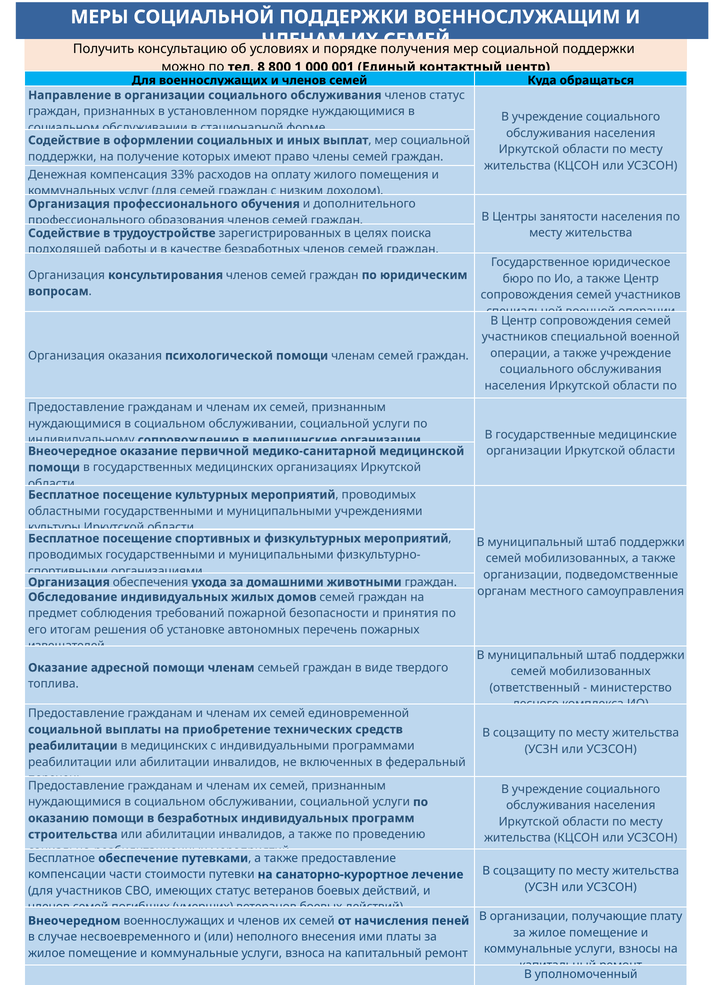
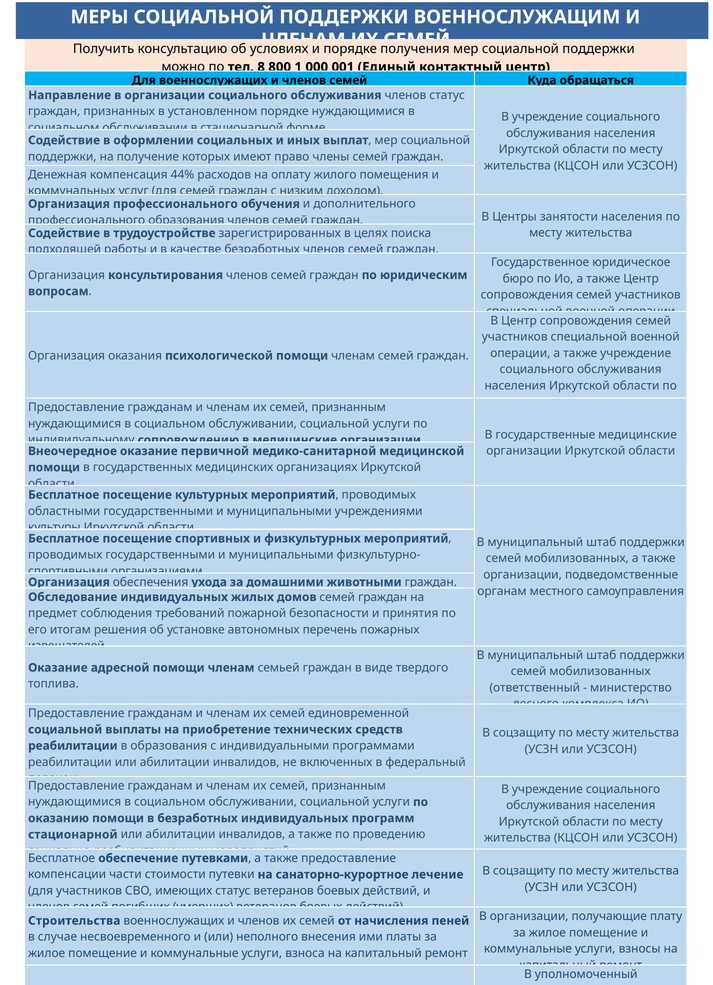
33%: 33% -> 44%
в медицинских: медицинских -> образования
строительства at (73, 834): строительства -> стационарной
Внеочередном at (74, 920): Внеочередном -> Строительства
